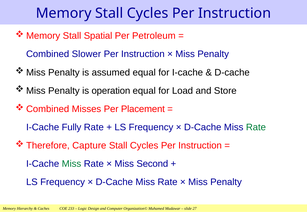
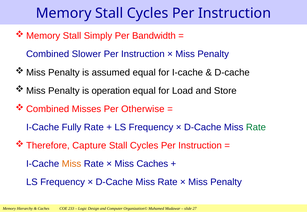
Spatial: Spatial -> Simply
Petroleum: Petroleum -> Bandwidth
Placement: Placement -> Otherwise
Miss at (71, 164) colour: green -> orange
Miss Second: Second -> Caches
